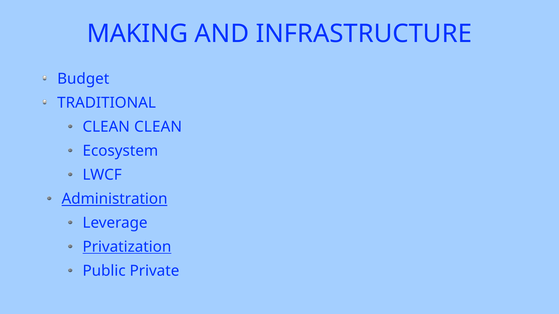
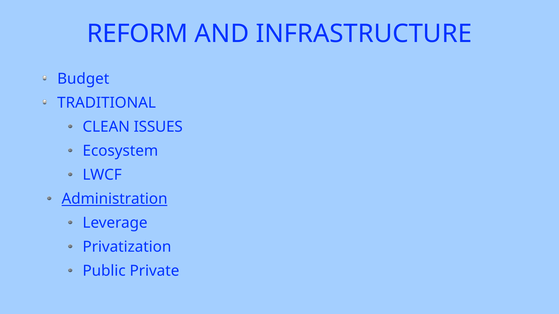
MAKING: MAKING -> REFORM
CLEAN CLEAN: CLEAN -> ISSUES
Privatization underline: present -> none
